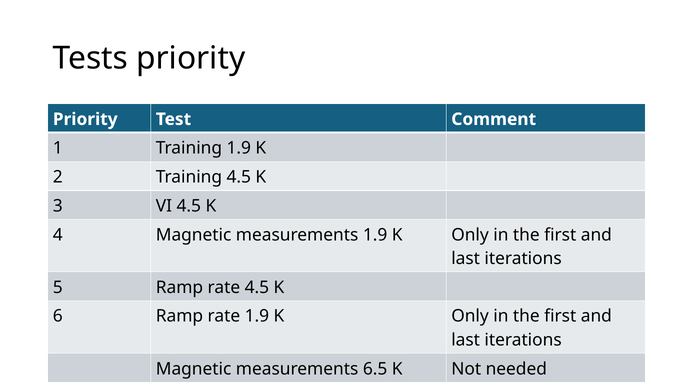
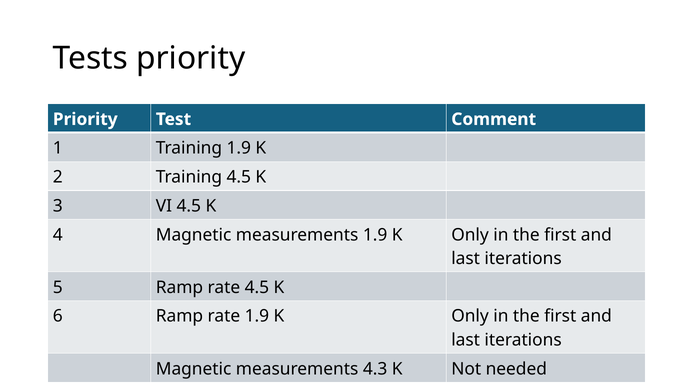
6.5: 6.5 -> 4.3
